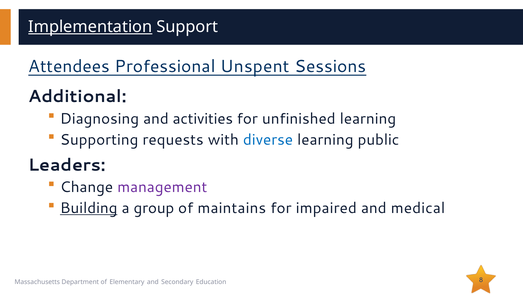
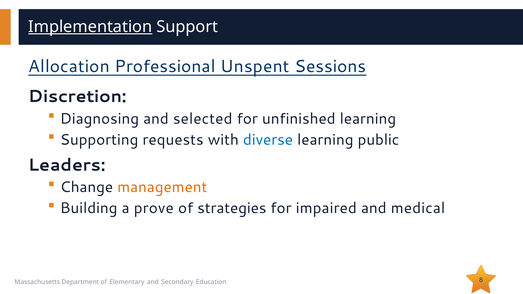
Attendees: Attendees -> Allocation
Additional: Additional -> Discretion
activities: activities -> selected
management colour: purple -> orange
Building underline: present -> none
group: group -> prove
maintains: maintains -> strategies
